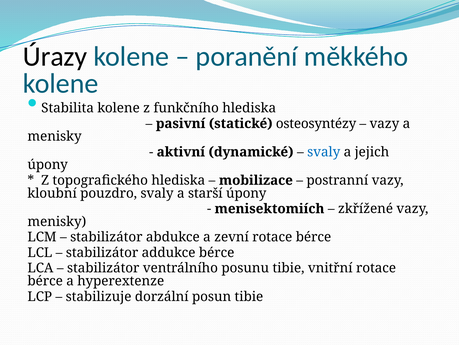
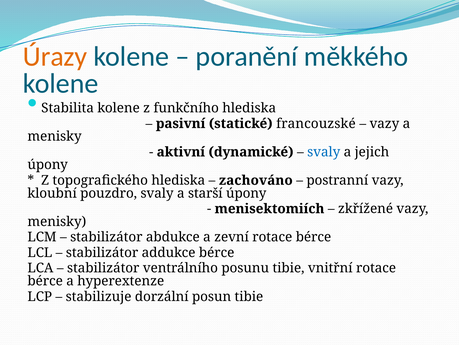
Úrazy colour: black -> orange
osteosyntézy: osteosyntézy -> francouzské
mobilizace: mobilizace -> zachováno
